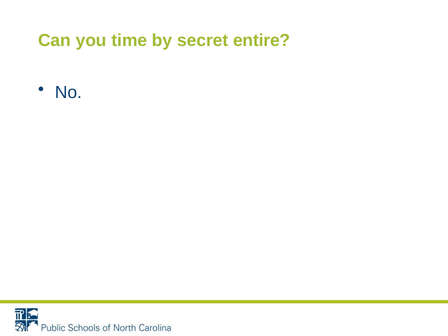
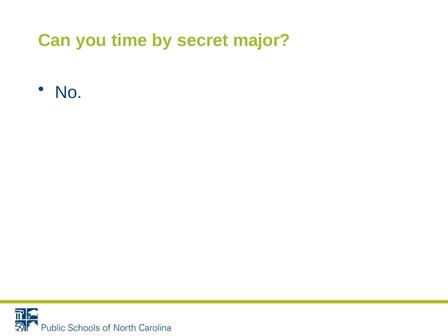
entire: entire -> major
